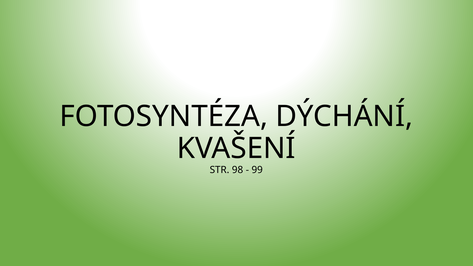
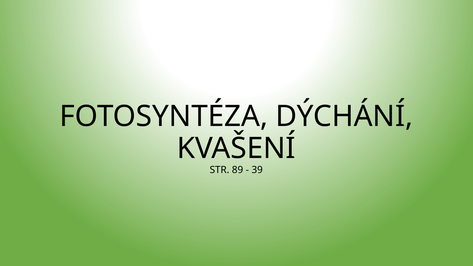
98: 98 -> 89
99: 99 -> 39
